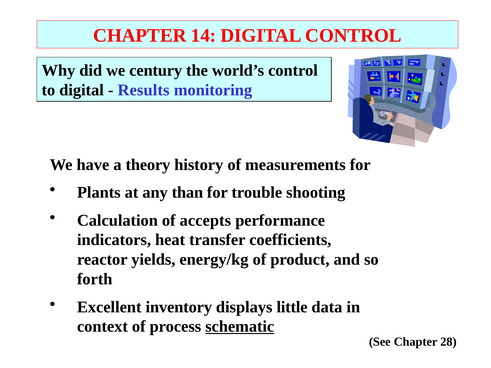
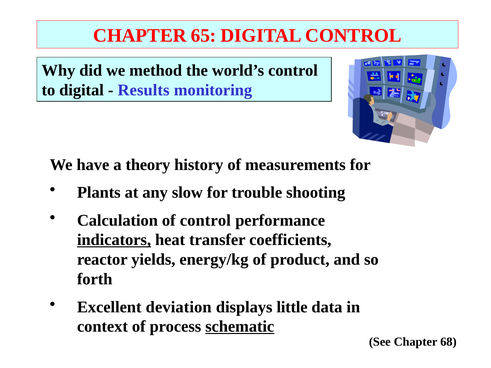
14: 14 -> 65
century: century -> method
than: than -> slow
of accepts: accepts -> control
indicators underline: none -> present
inventory: inventory -> deviation
28: 28 -> 68
